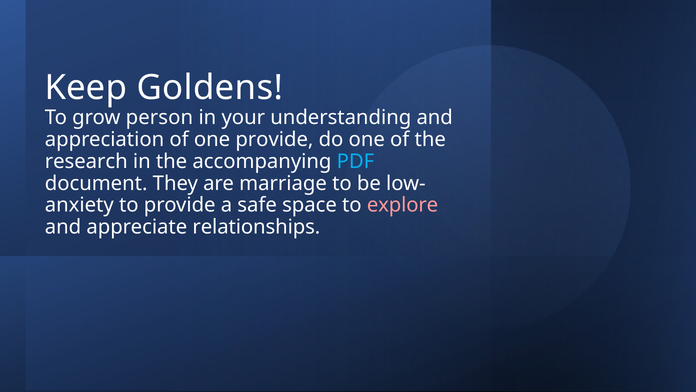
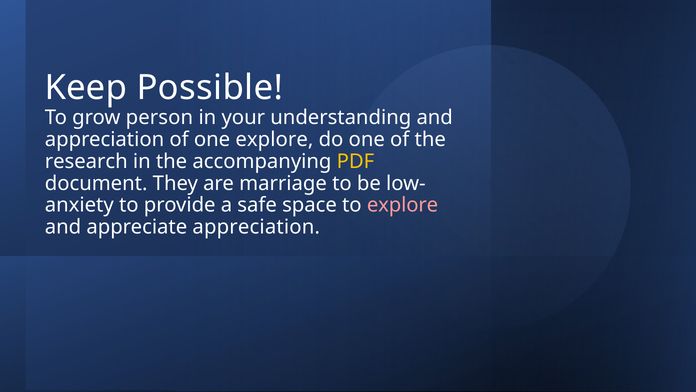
Goldens: Goldens -> Possible
one provide: provide -> explore
PDF colour: light blue -> yellow
appreciate relationships: relationships -> appreciation
